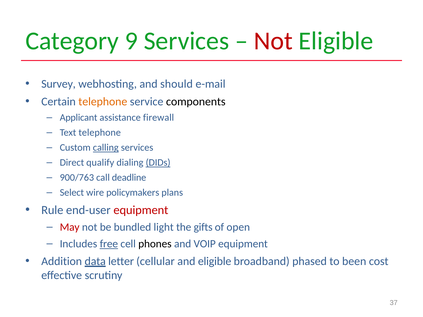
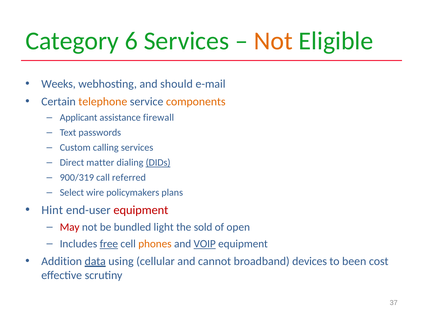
9: 9 -> 6
Not at (273, 41) colour: red -> orange
Survey: Survey -> Weeks
components colour: black -> orange
Text telephone: telephone -> passwords
calling underline: present -> none
qualify: qualify -> matter
900/763: 900/763 -> 900/319
deadline: deadline -> referred
Rule: Rule -> Hint
gifts: gifts -> sold
phones colour: black -> orange
VOIP underline: none -> present
letter: letter -> using
and eligible: eligible -> cannot
phased: phased -> devices
